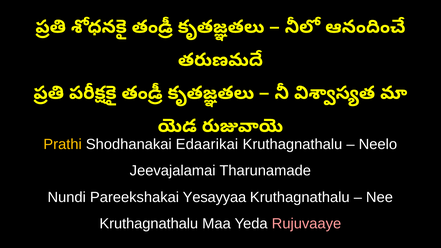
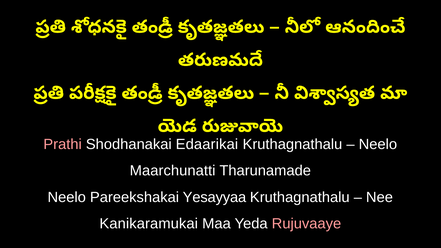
Prathi colour: yellow -> pink
Jeevajalamai: Jeevajalamai -> Maarchunatti
Nundi at (67, 197): Nundi -> Neelo
Kruthagnathalu at (149, 224): Kruthagnathalu -> Kanikaramukai
